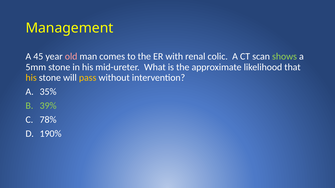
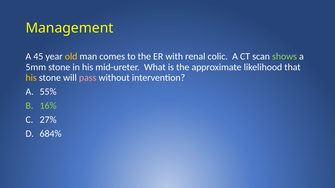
old colour: pink -> yellow
pass colour: yellow -> pink
35%: 35% -> 55%
39%: 39% -> 16%
78%: 78% -> 27%
190%: 190% -> 684%
